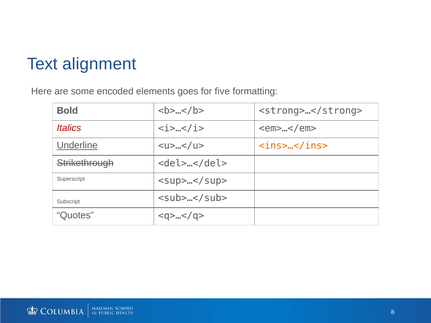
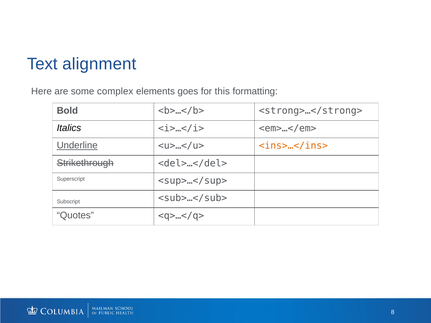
encoded: encoded -> complex
five: five -> this
Italics colour: red -> black
